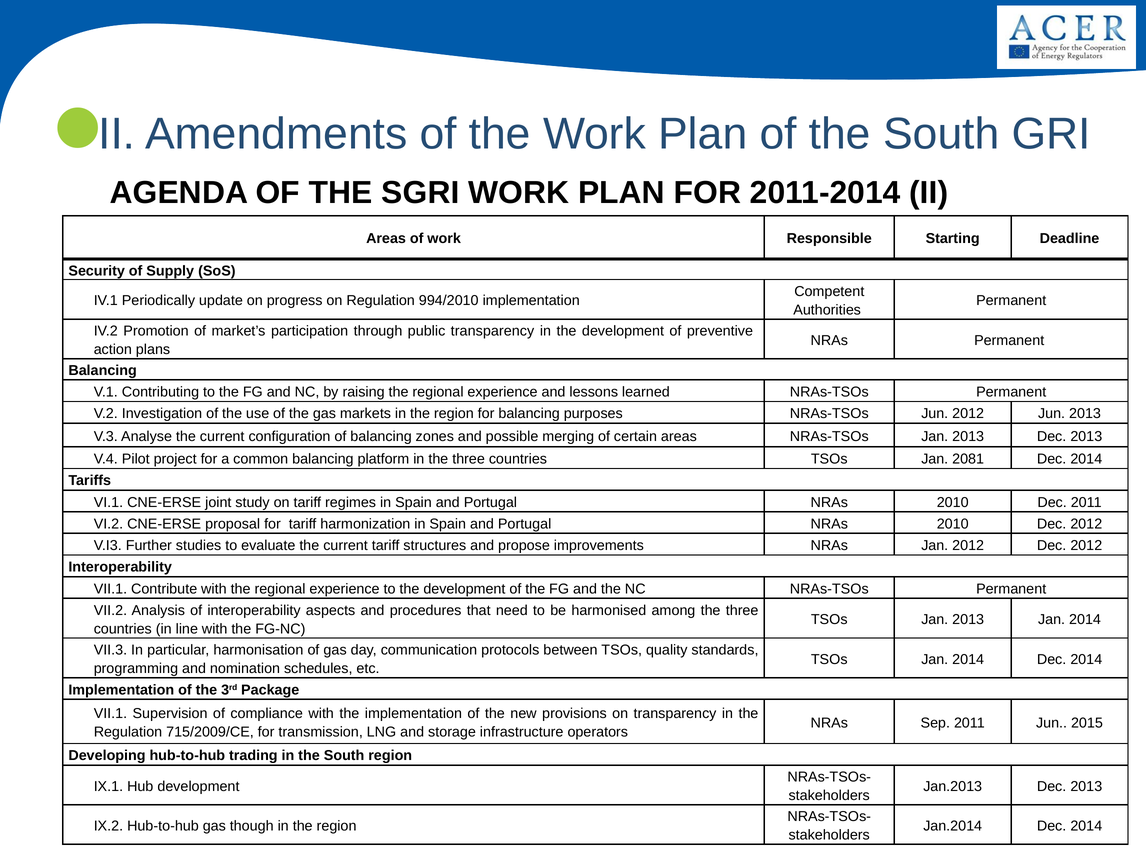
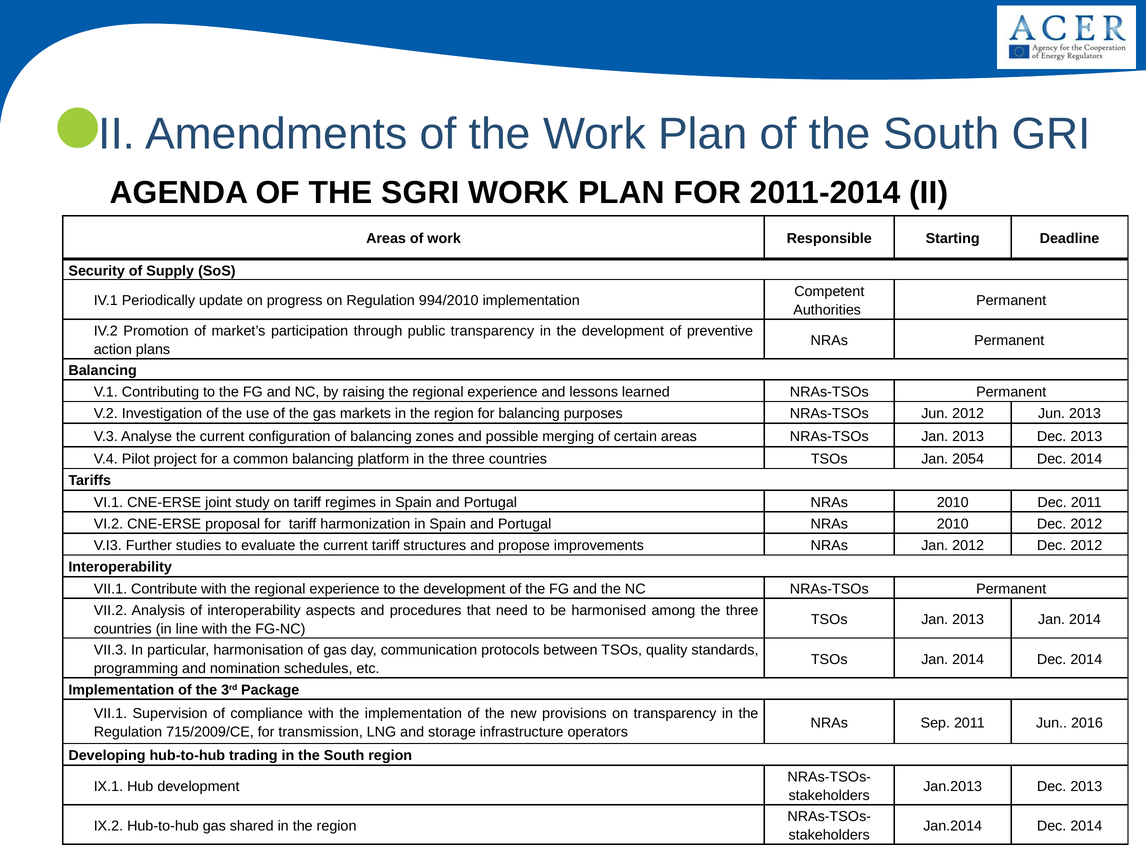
2081: 2081 -> 2054
2015: 2015 -> 2016
though: though -> shared
